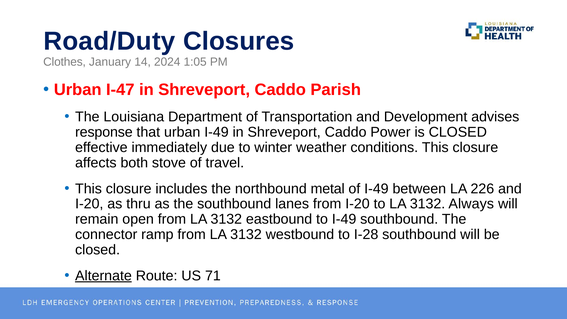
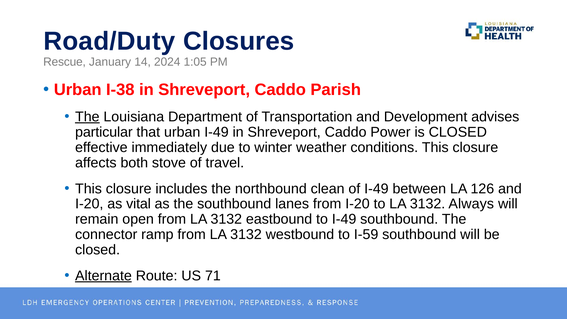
Clothes: Clothes -> Rescue
I-47: I-47 -> I-38
The at (87, 117) underline: none -> present
response: response -> particular
metal: metal -> clean
226: 226 -> 126
thru: thru -> vital
I-28: I-28 -> I-59
